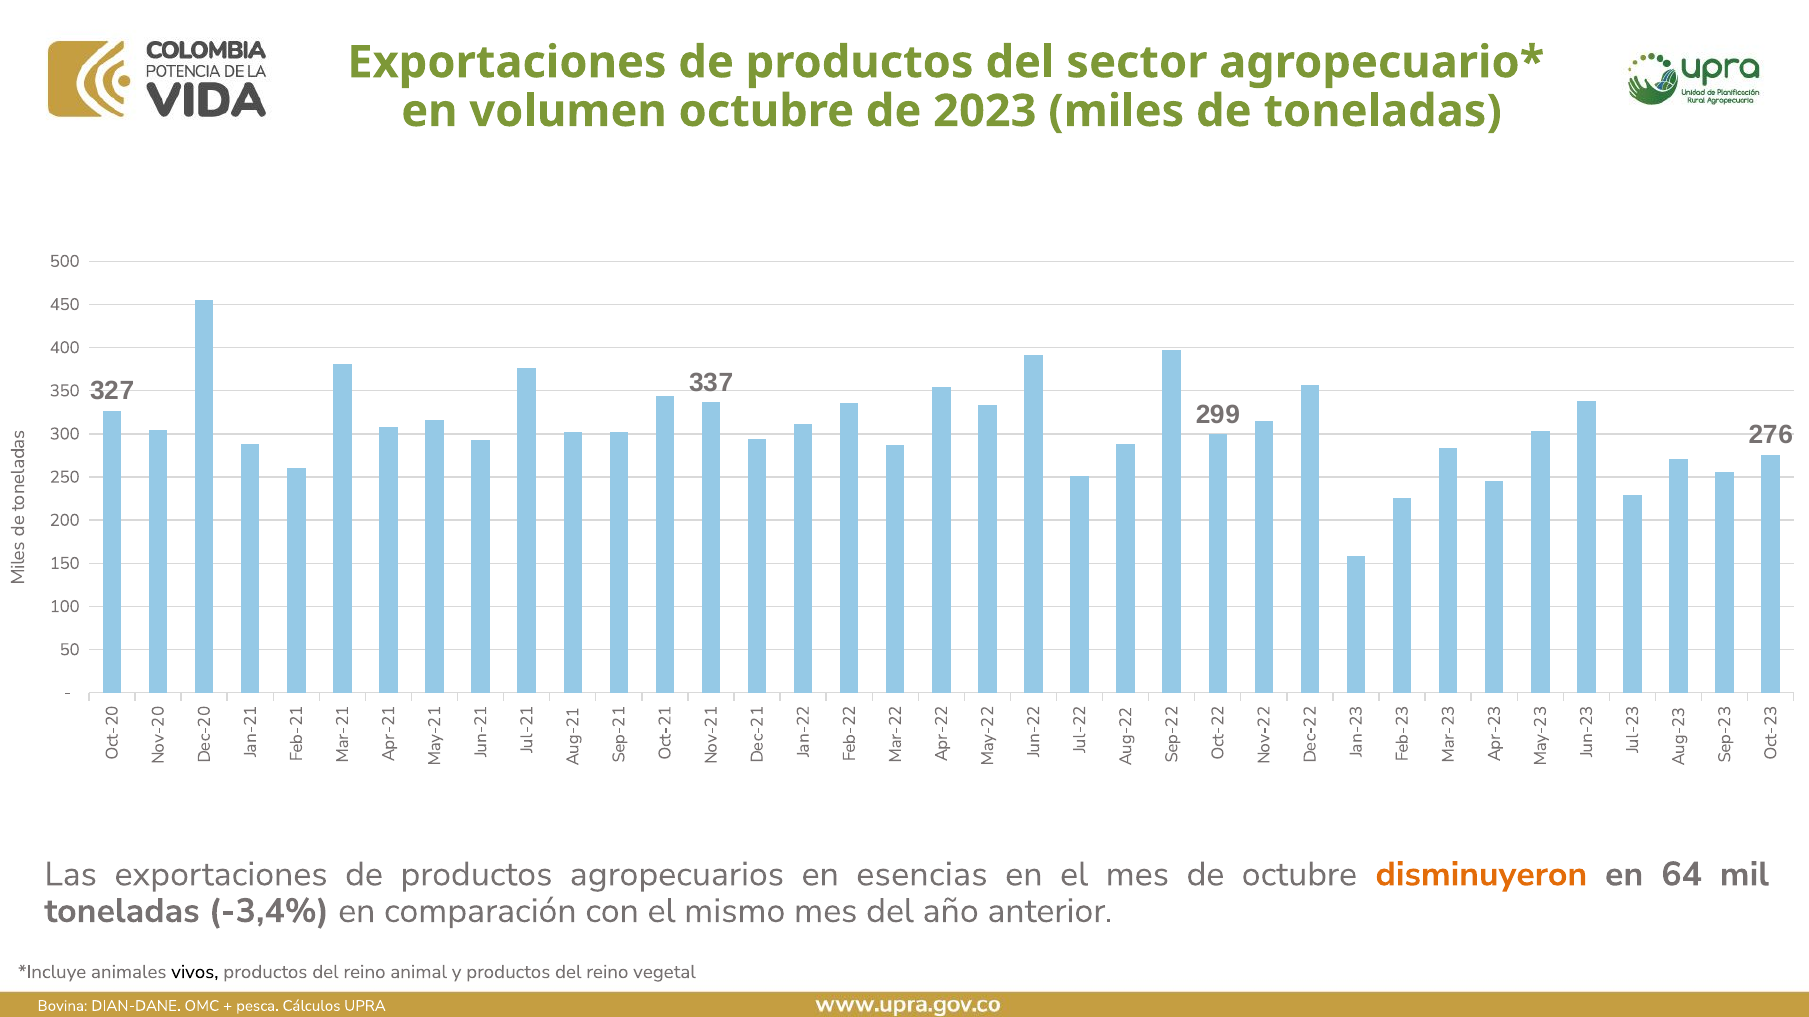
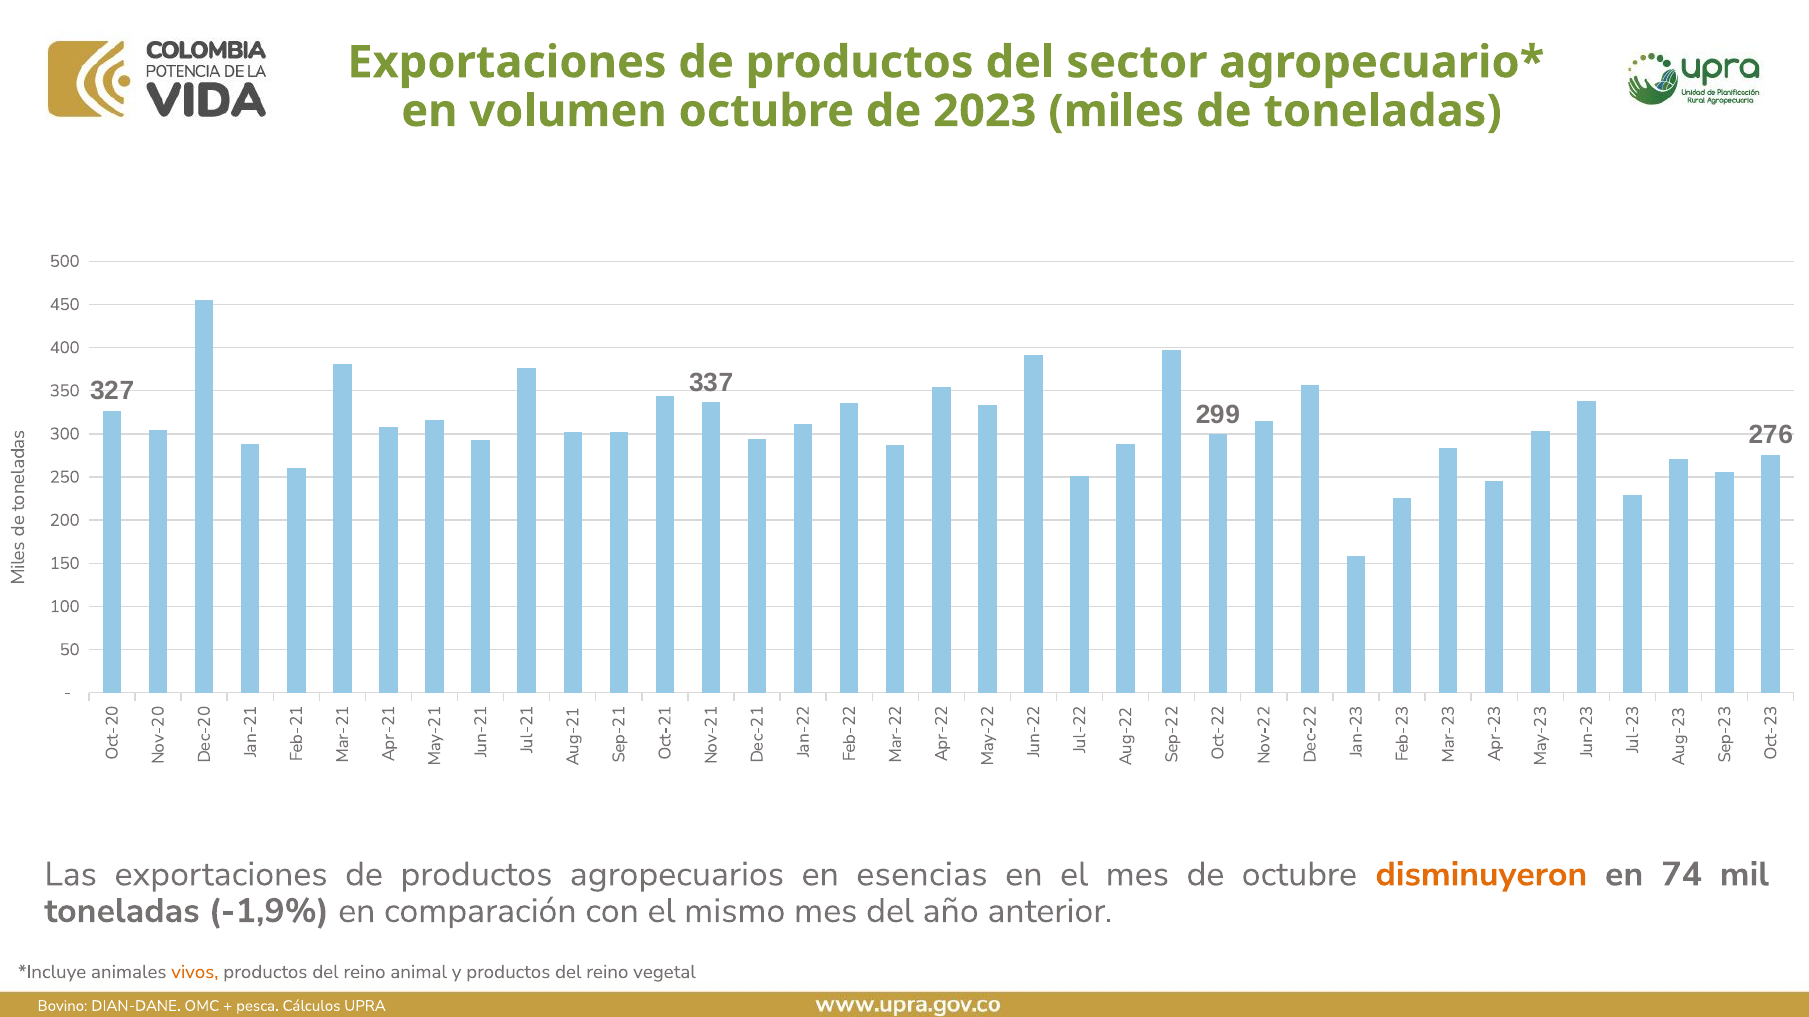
64: 64 -> 74
-3,4%: -3,4% -> -1,9%
vivos colour: black -> orange
Bovina: Bovina -> Bovino
